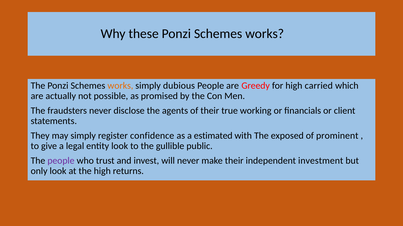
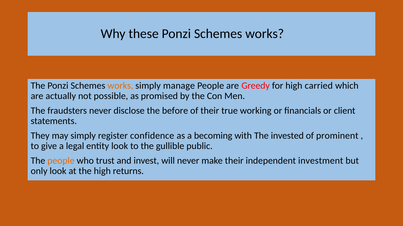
dubious: dubious -> manage
agents: agents -> before
estimated: estimated -> becoming
exposed: exposed -> invested
people at (61, 161) colour: purple -> orange
